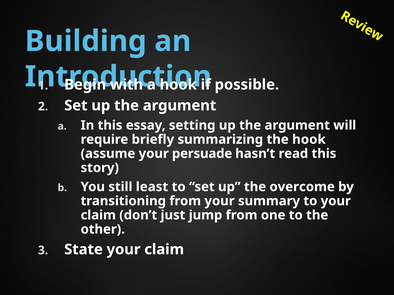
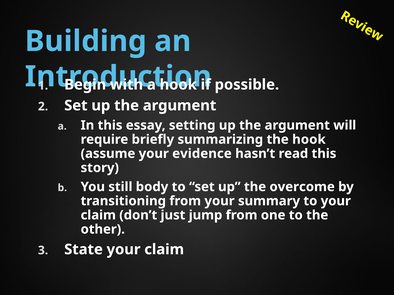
persuade: persuade -> evidence
least: least -> body
